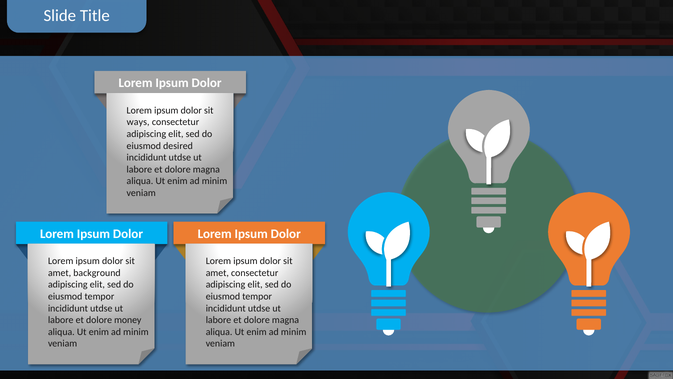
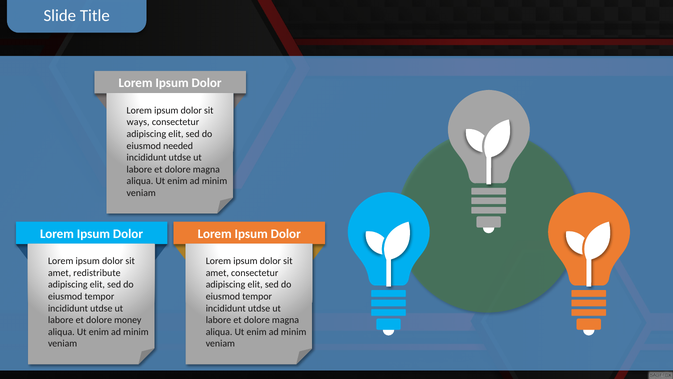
desired: desired -> needed
background: background -> redistribute
